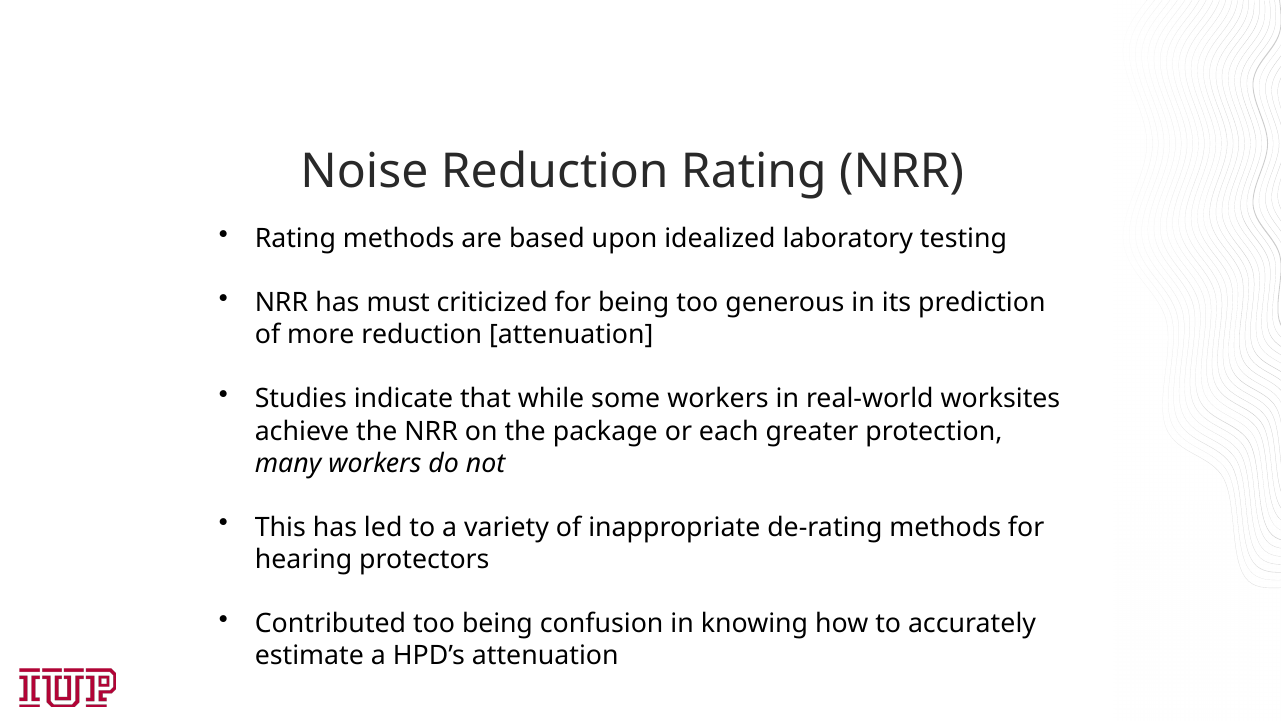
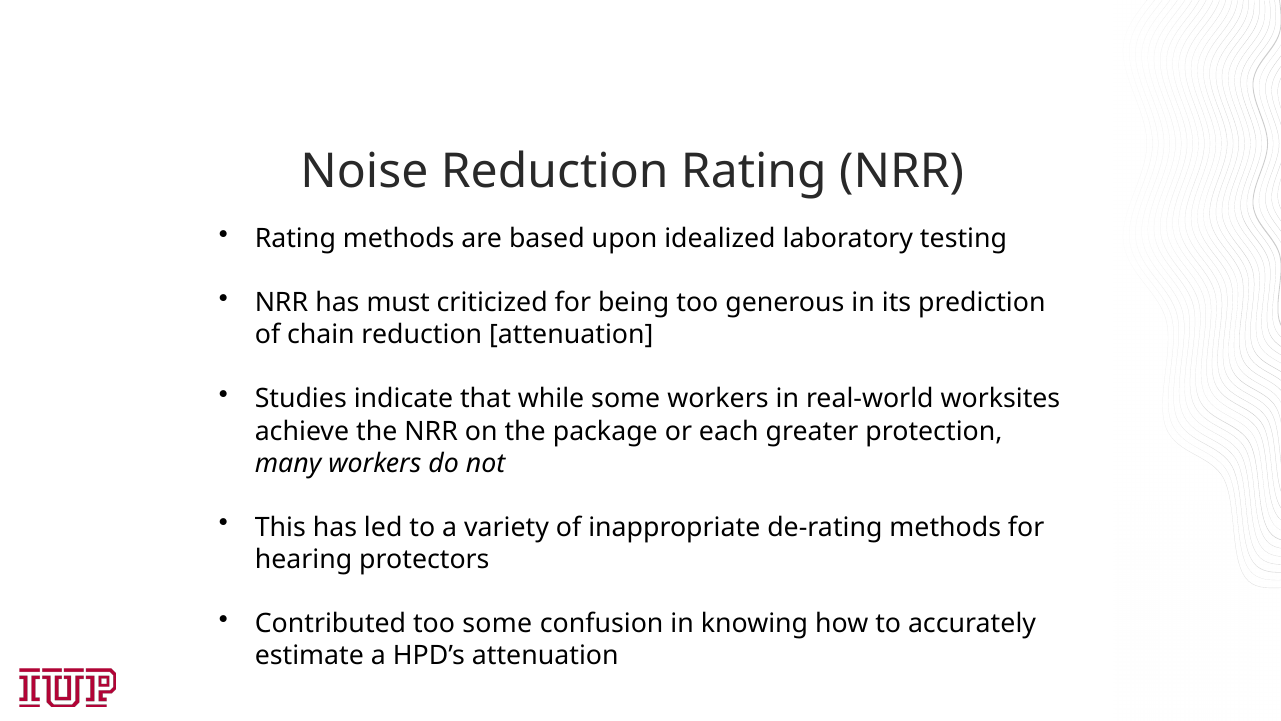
more: more -> chain
too being: being -> some
